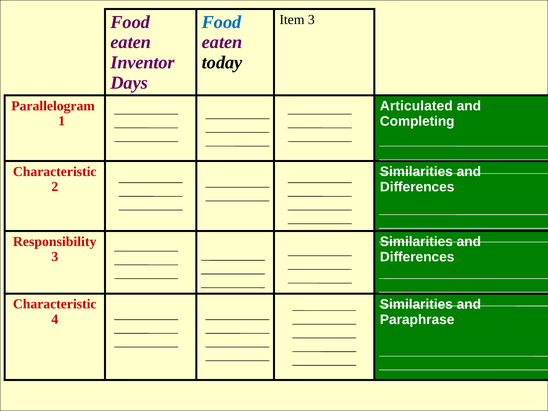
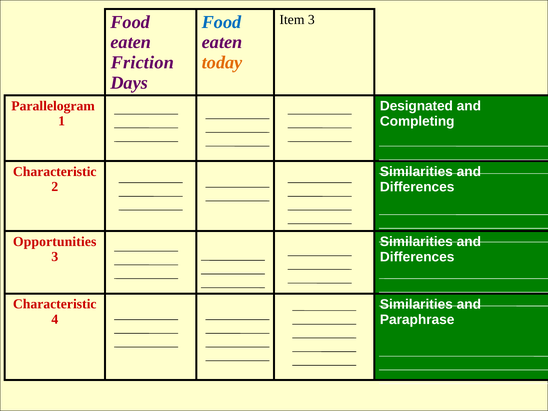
Inventor: Inventor -> Friction
today colour: black -> orange
Articulated: Articulated -> Designated
Responsibility: Responsibility -> Opportunities
